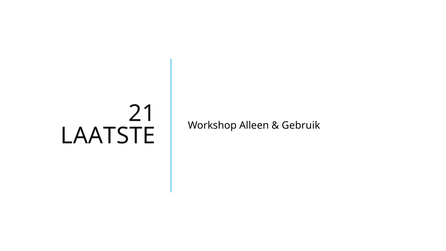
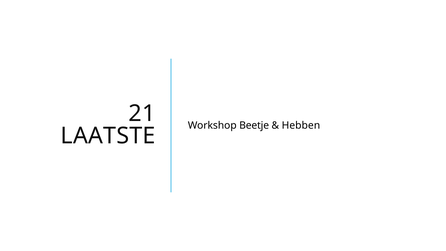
Alleen: Alleen -> Beetje
Gebruik: Gebruik -> Hebben
